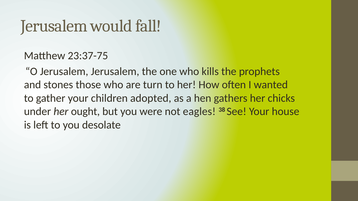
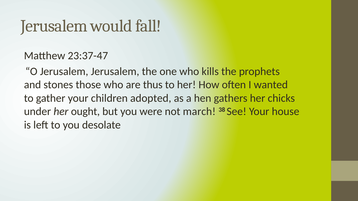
23:37-75: 23:37-75 -> 23:37-47
turn: turn -> thus
eagles: eagles -> march
